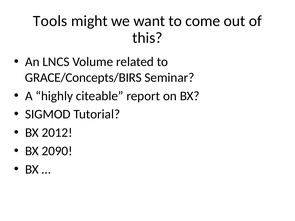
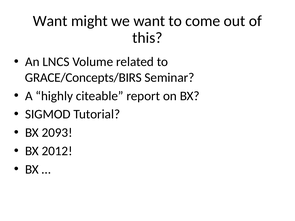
Tools at (50, 21): Tools -> Want
2012: 2012 -> 2093
2090: 2090 -> 2012
